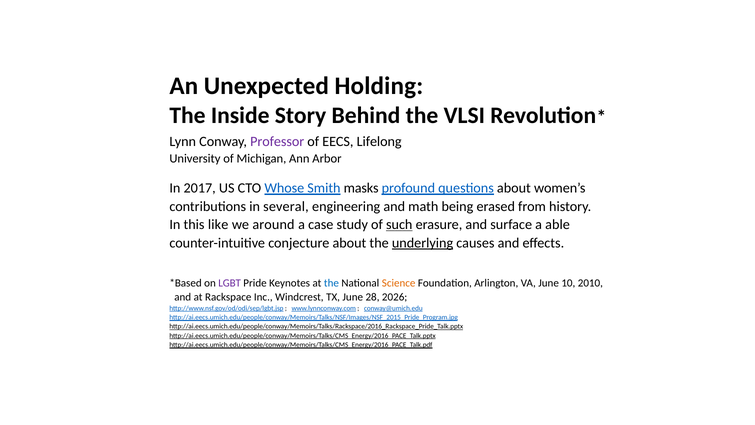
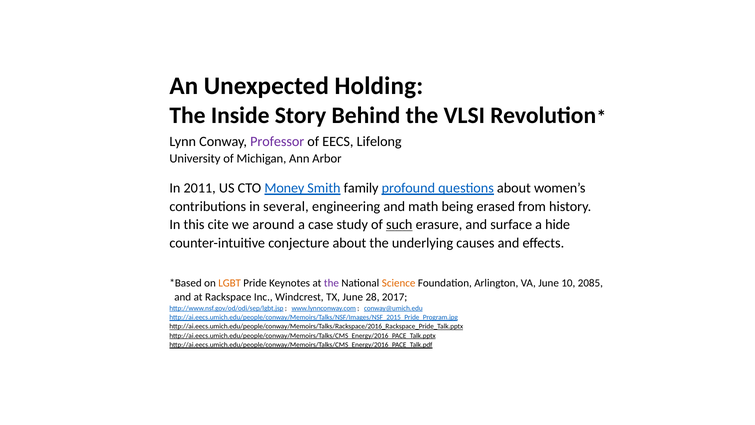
2017: 2017 -> 2011
Whose: Whose -> Money
masks: masks -> family
like: like -> cite
able: able -> hide
underlying underline: present -> none
LGBT colour: purple -> orange
the at (331, 283) colour: blue -> purple
2010: 2010 -> 2085
2026: 2026 -> 2017
